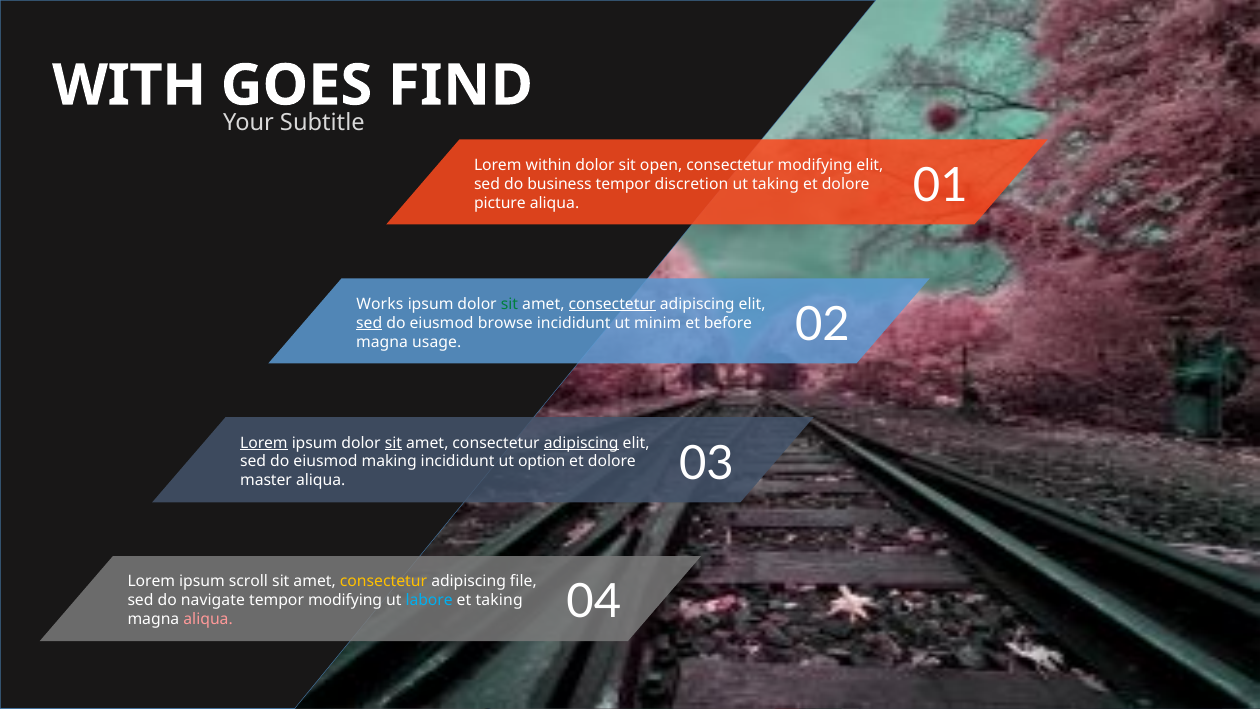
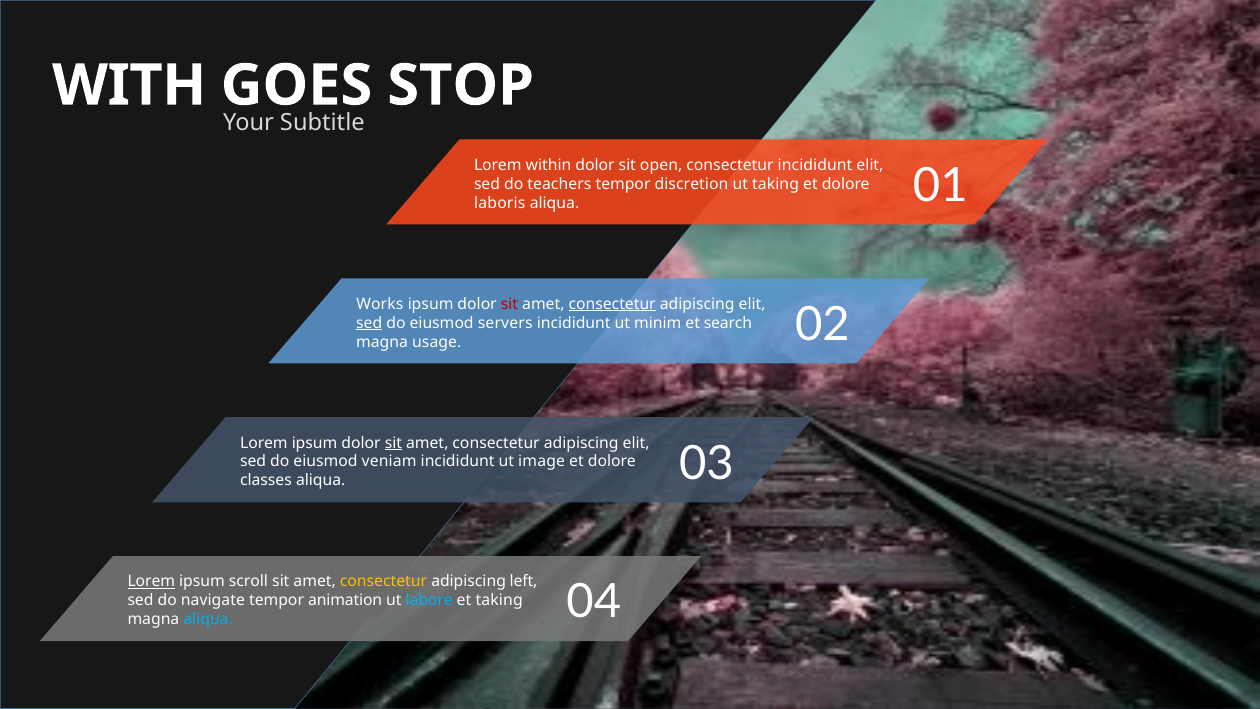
FIND: FIND -> STOP
consectetur modifying: modifying -> incididunt
business: business -> teachers
picture: picture -> laboris
sit at (509, 304) colour: green -> red
browse: browse -> servers
before: before -> search
Lorem at (264, 443) underline: present -> none
adipiscing at (581, 443) underline: present -> none
making: making -> veniam
option: option -> image
master: master -> classes
Lorem at (151, 581) underline: none -> present
file: file -> left
tempor modifying: modifying -> animation
aliqua at (208, 619) colour: pink -> light blue
